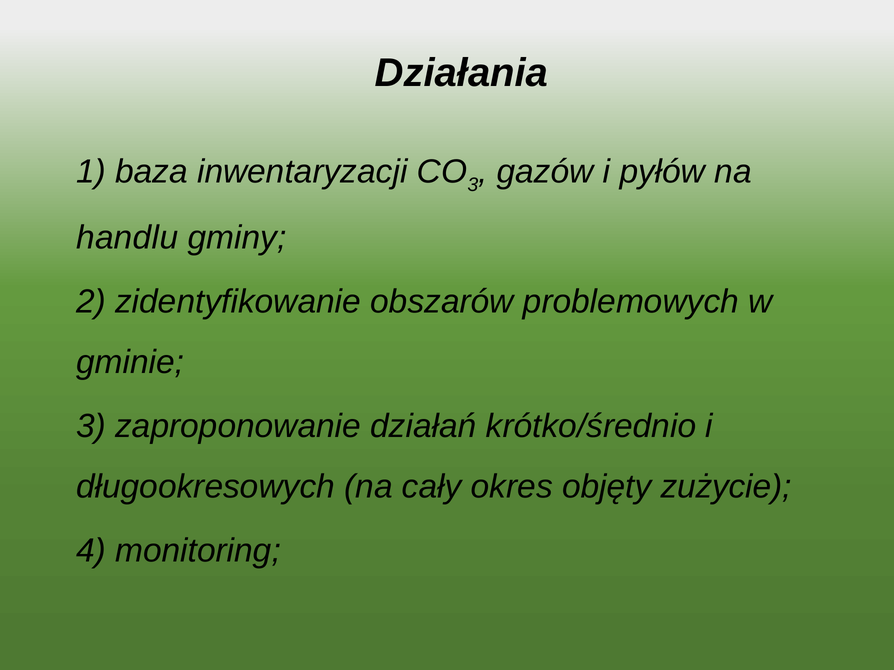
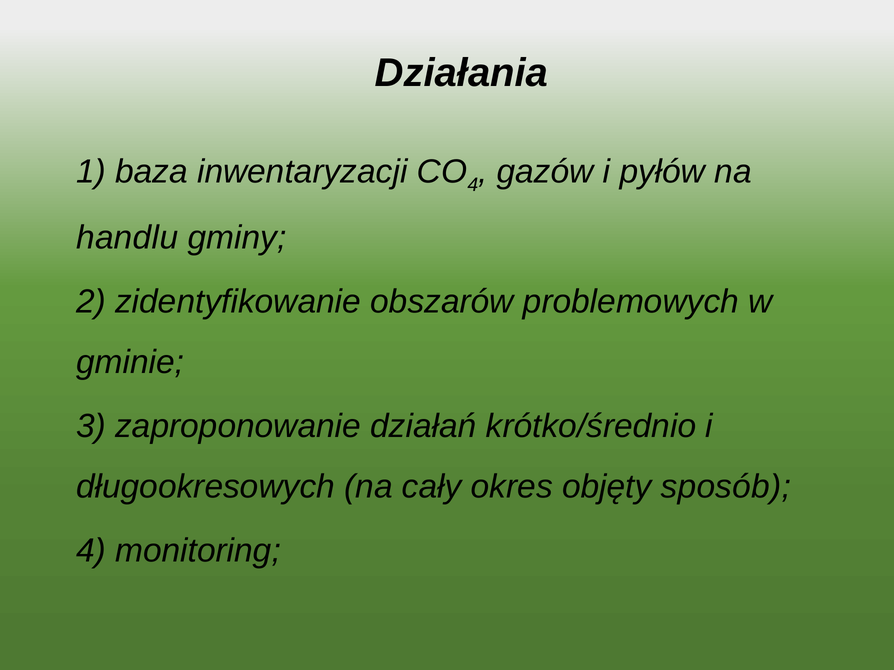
3 at (473, 185): 3 -> 4
zużycie: zużycie -> sposób
